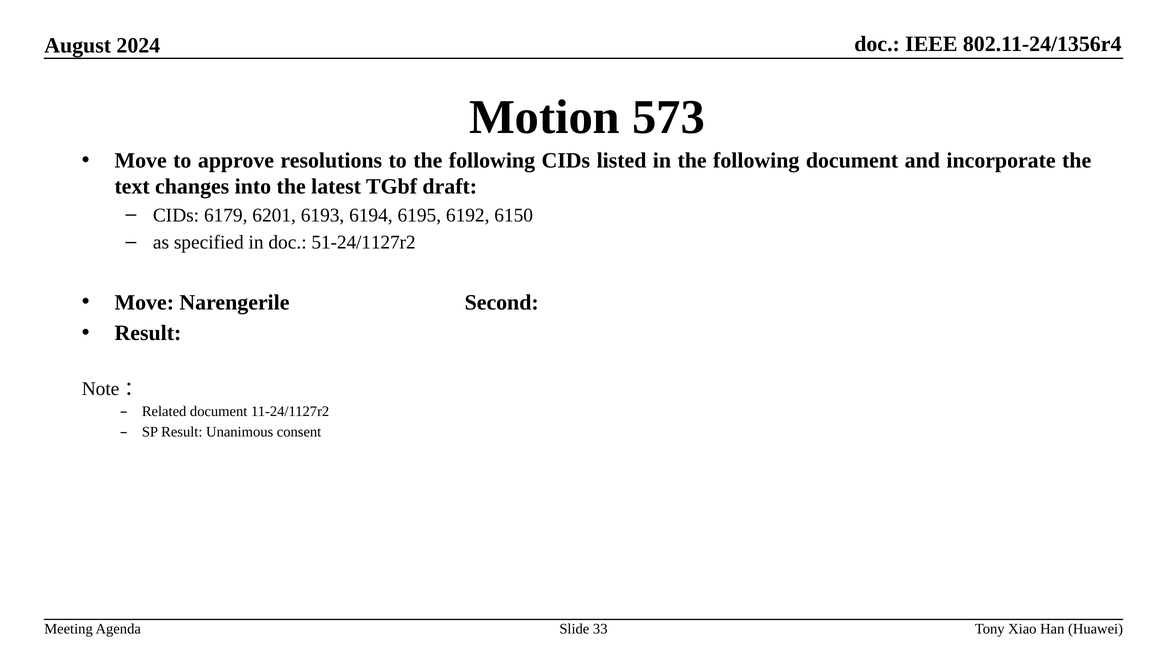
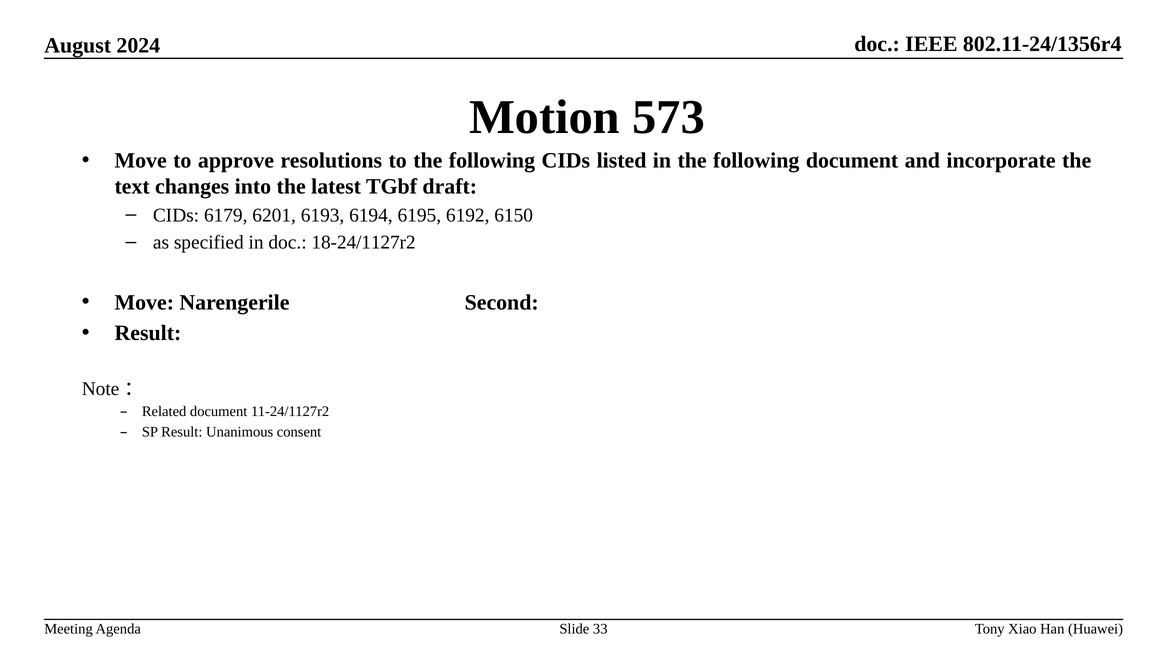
51-24/1127r2: 51-24/1127r2 -> 18-24/1127r2
